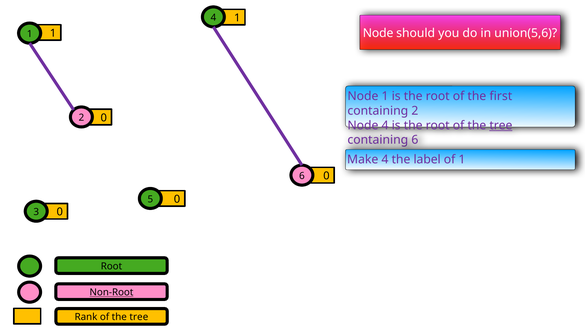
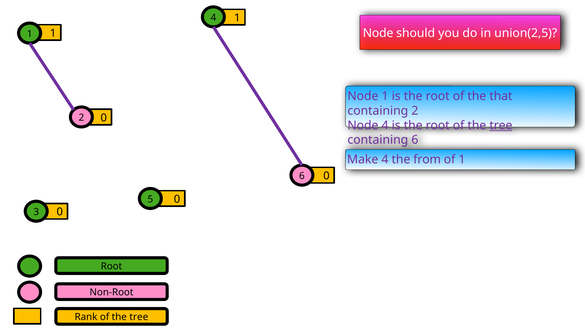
union(5,6: union(5,6 -> union(2,5
first: first -> that
label: label -> from
Non-Root underline: present -> none
